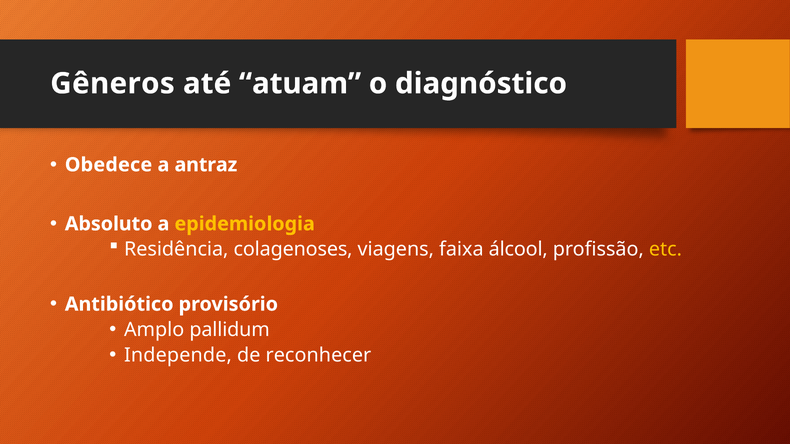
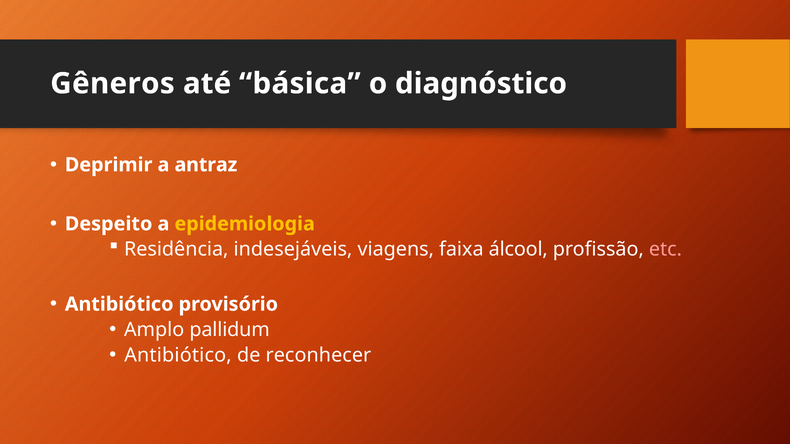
atuam: atuam -> básica
Obedece: Obedece -> Deprimir
Absoluto: Absoluto -> Despeito
colagenoses: colagenoses -> indesejáveis
etc colour: yellow -> pink
Independe at (178, 355): Independe -> Antibiótico
